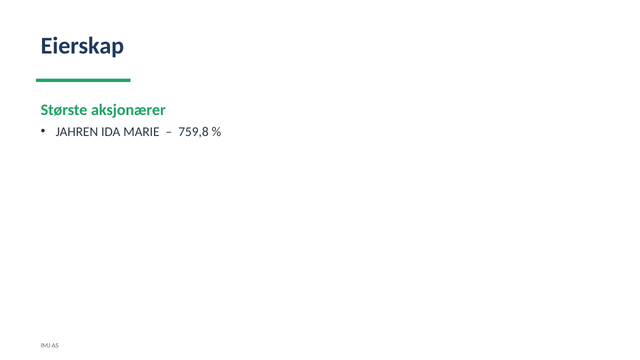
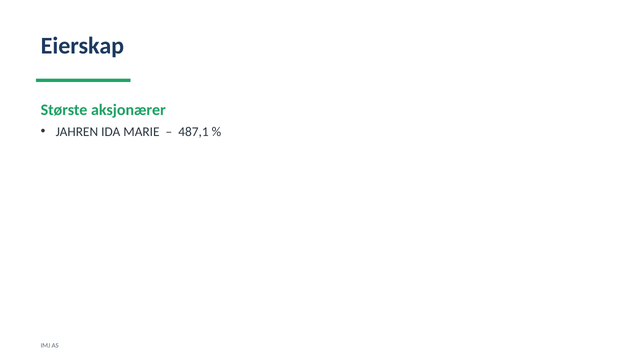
759,8: 759,8 -> 487,1
